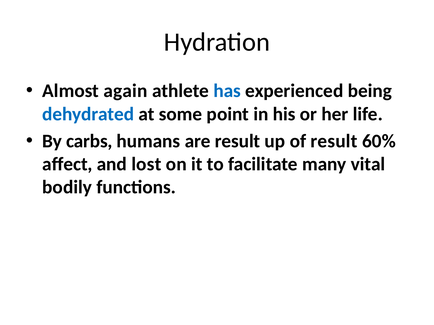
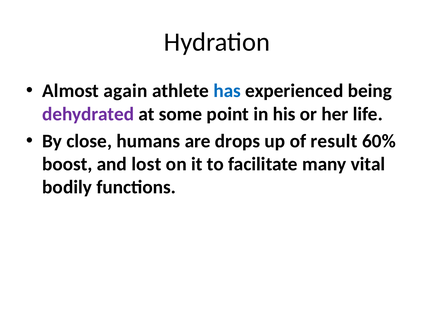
dehydrated colour: blue -> purple
carbs: carbs -> close
are result: result -> drops
affect: affect -> boost
